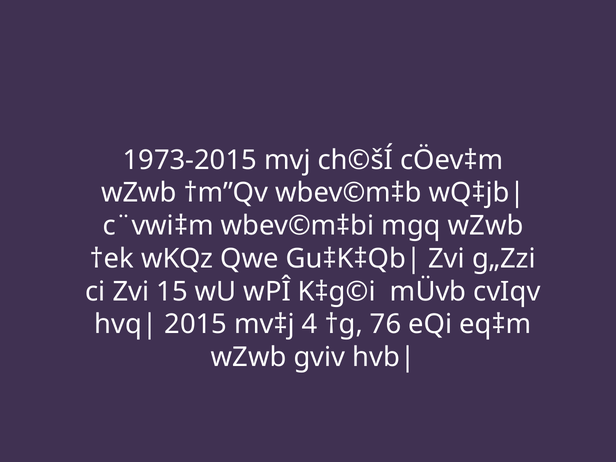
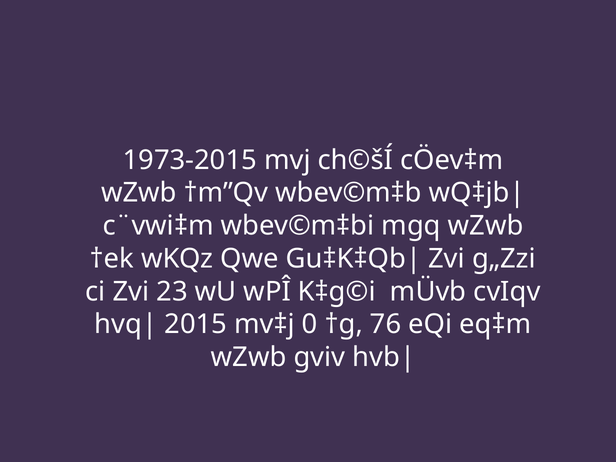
15: 15 -> 23
4: 4 -> 0
